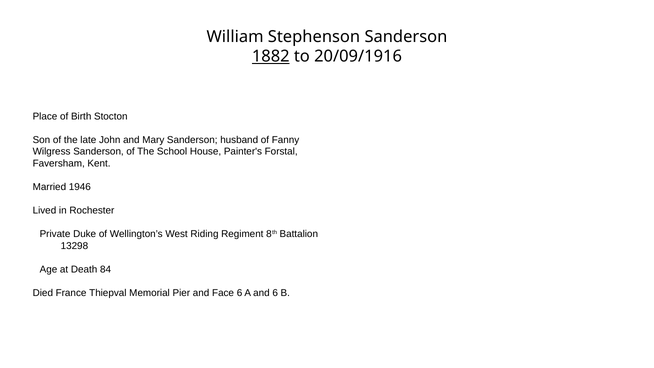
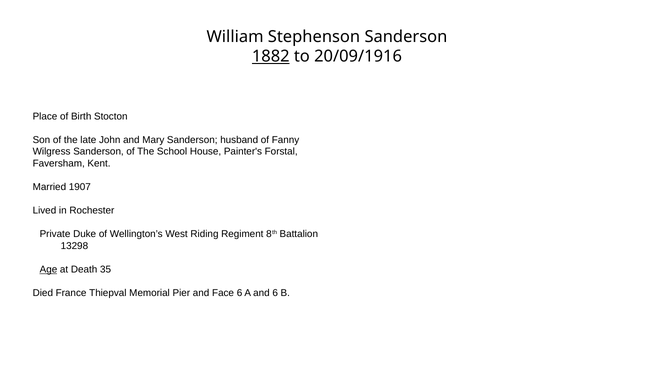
1946: 1946 -> 1907
Age underline: none -> present
84: 84 -> 35
